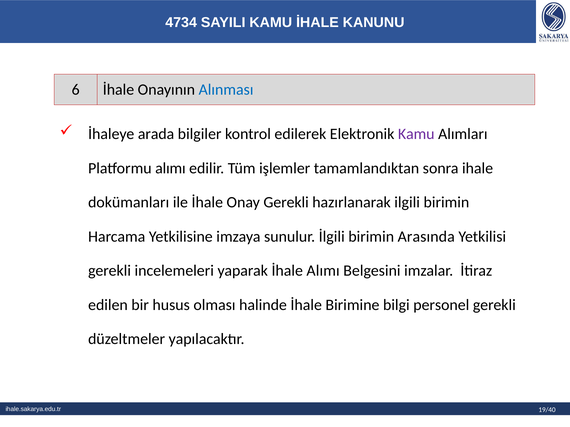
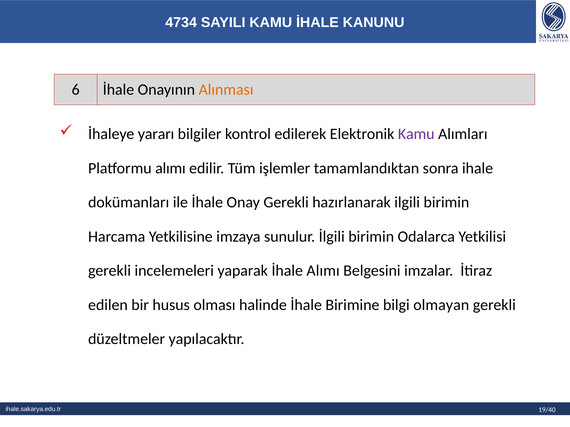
Alınması colour: blue -> orange
arada: arada -> yararı
Arasında: Arasında -> Odalarca
personel: personel -> olmayan
